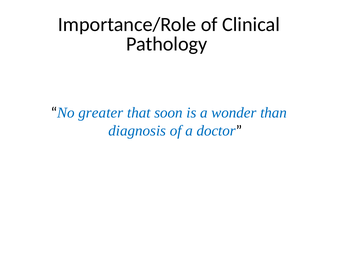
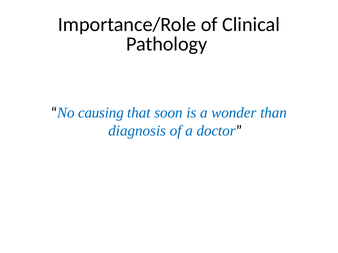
greater: greater -> causing
